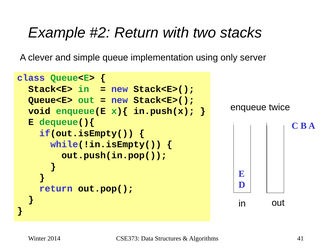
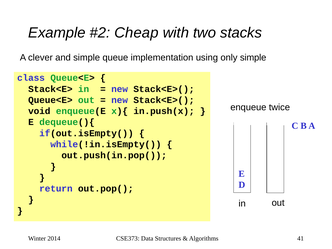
Return at (137, 33): Return -> Cheap
only server: server -> simple
